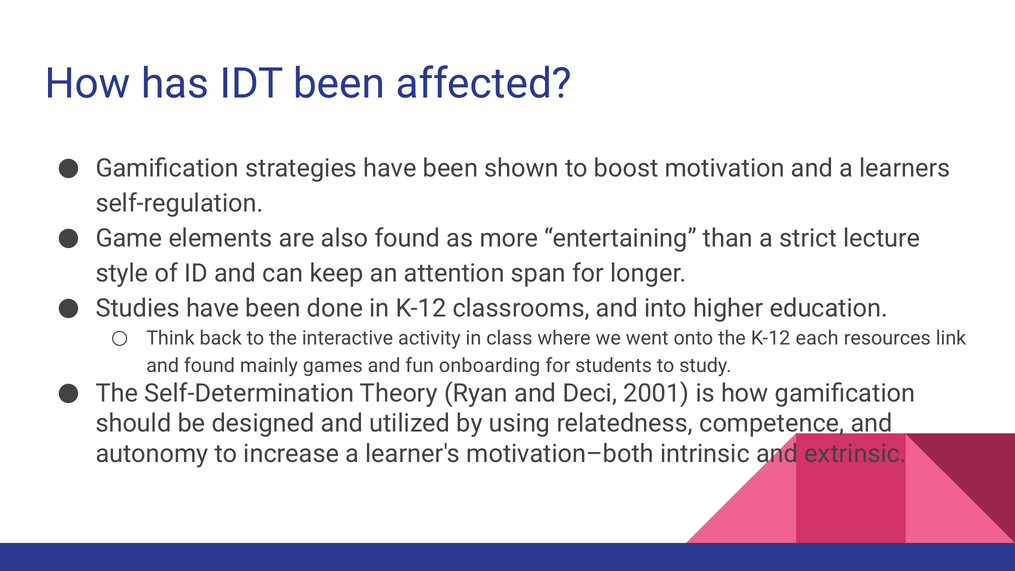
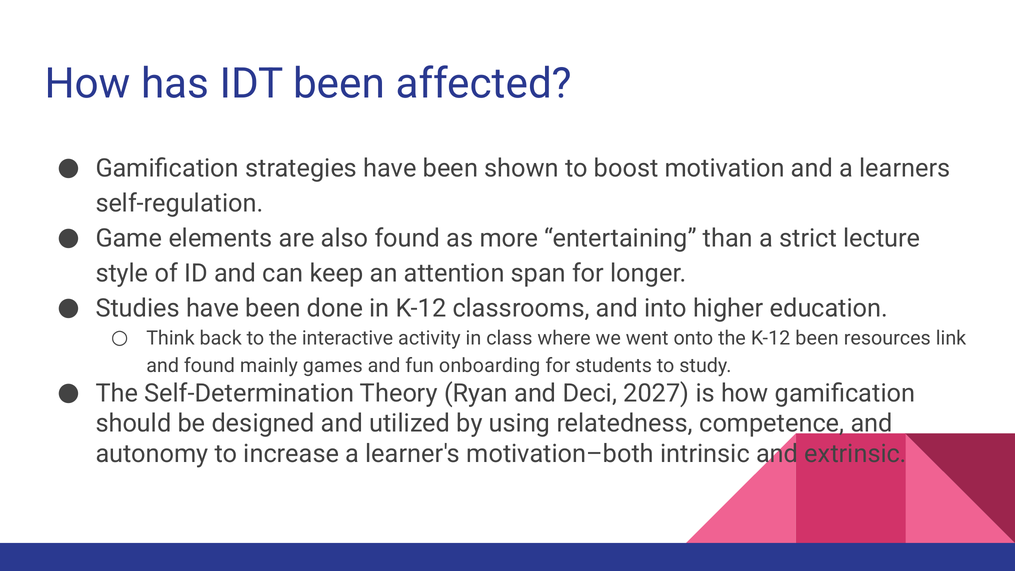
K-12 each: each -> been
2001: 2001 -> 2027
